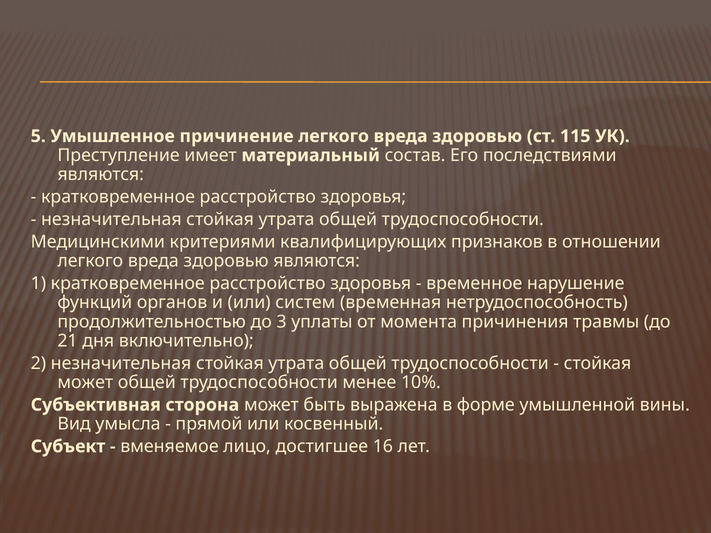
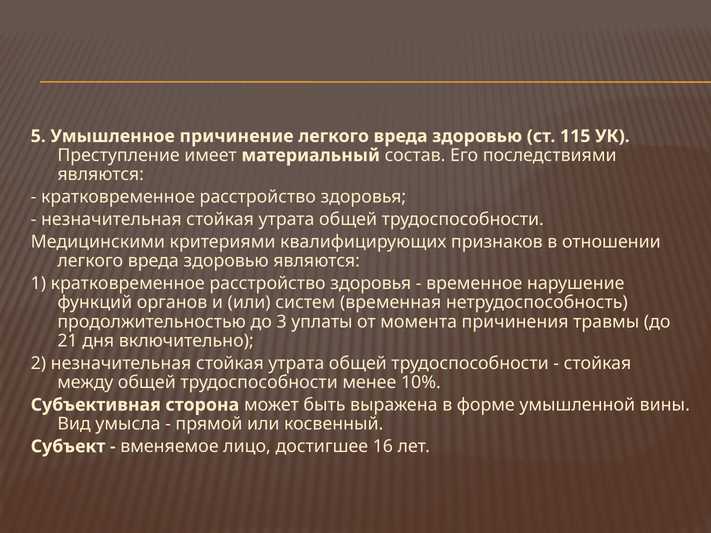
может at (85, 383): может -> между
